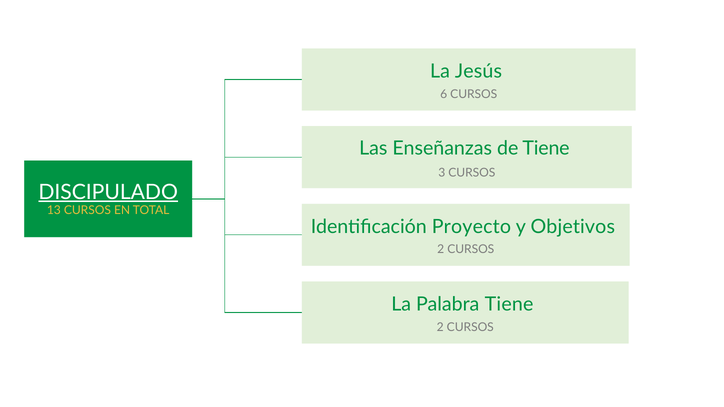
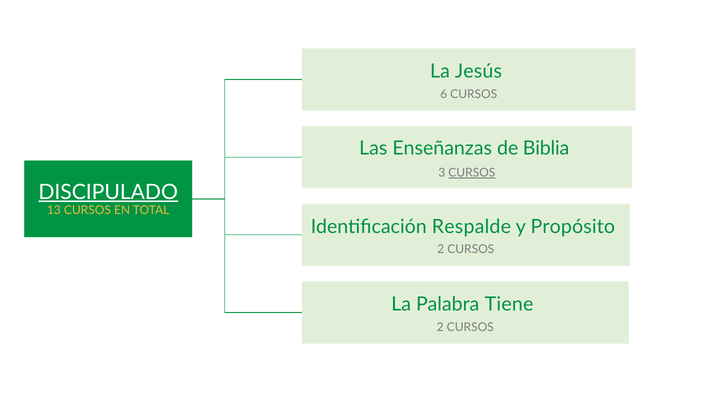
de Tiene: Tiene -> Biblia
CURSOS at (472, 173) underline: none -> present
Proyecto: Proyecto -> Respalde
Objetivos: Objetivos -> Propósito
